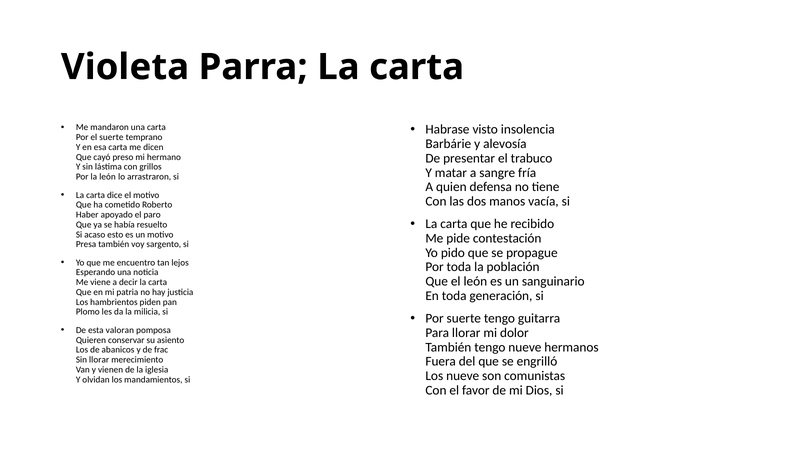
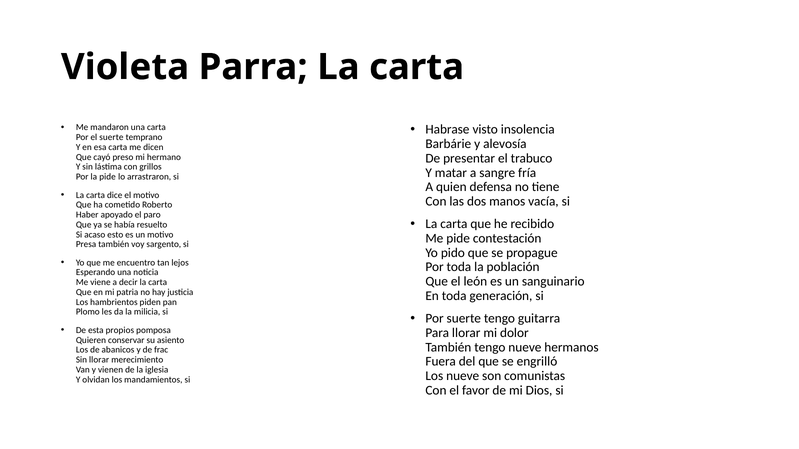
la león: león -> pide
valoran: valoran -> propios
